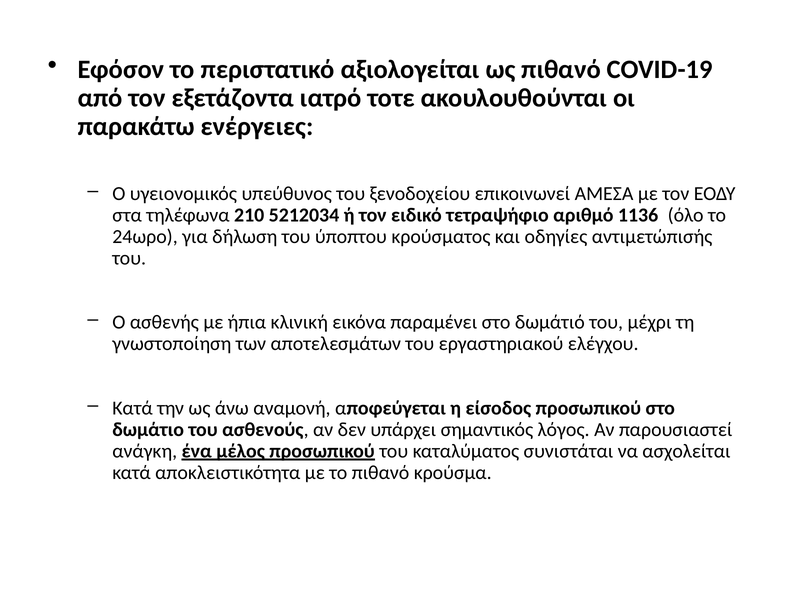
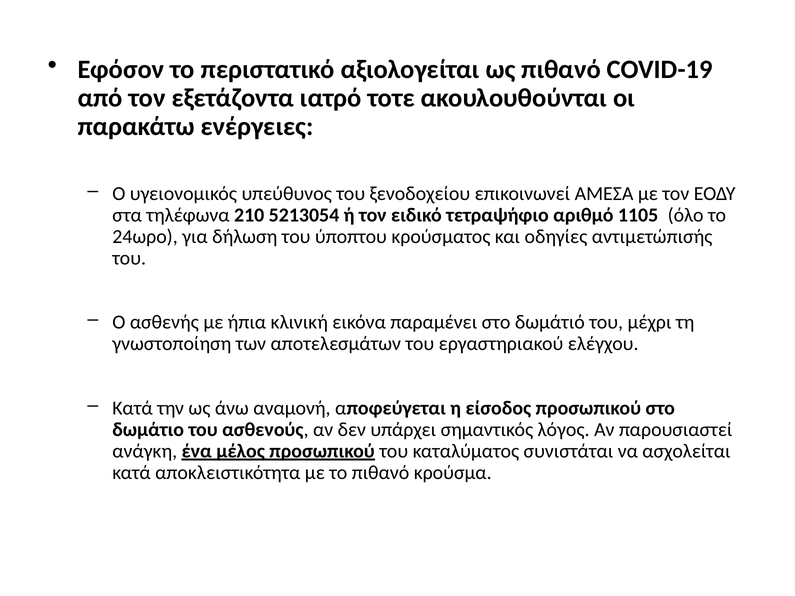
5212034: 5212034 -> 5213054
1136: 1136 -> 1105
